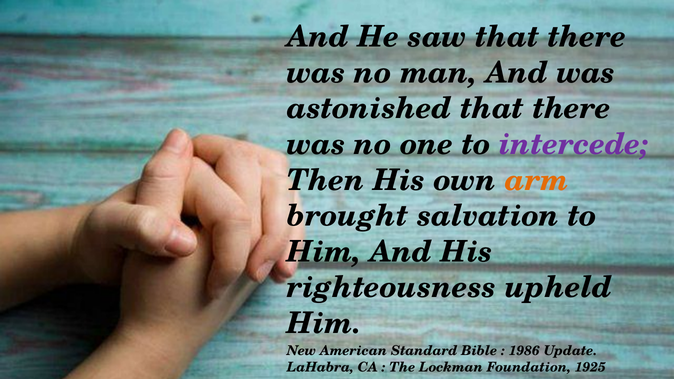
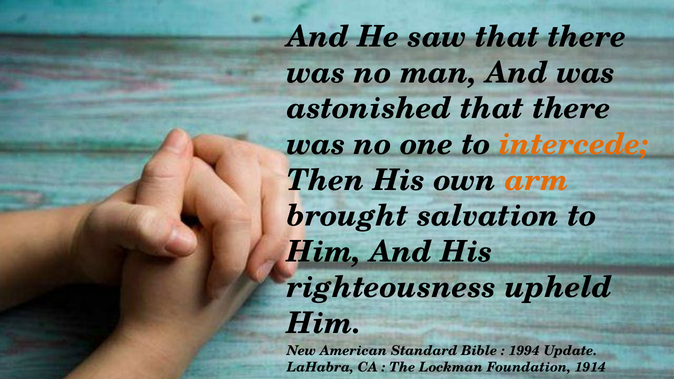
intercede colour: purple -> orange
1986: 1986 -> 1994
1925: 1925 -> 1914
